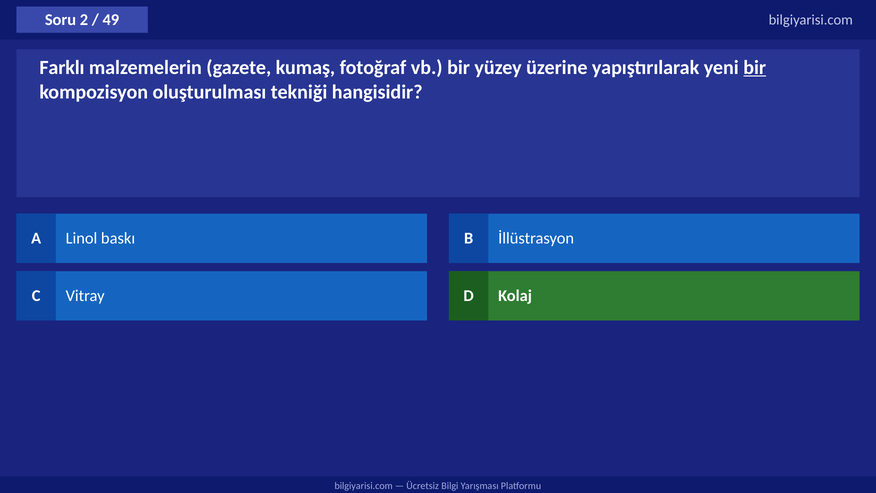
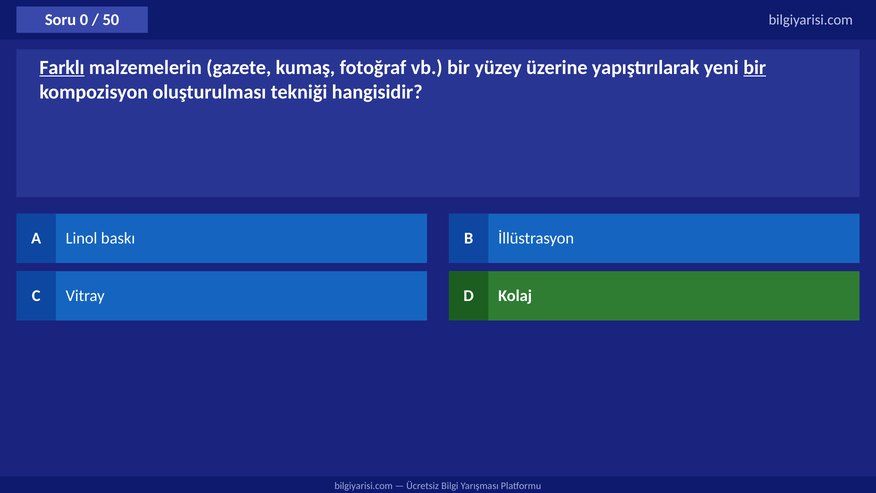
2: 2 -> 0
49: 49 -> 50
Farklı underline: none -> present
